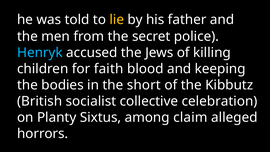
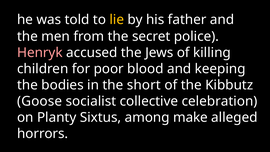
Henryk colour: light blue -> pink
faith: faith -> poor
British: British -> Goose
claim: claim -> make
